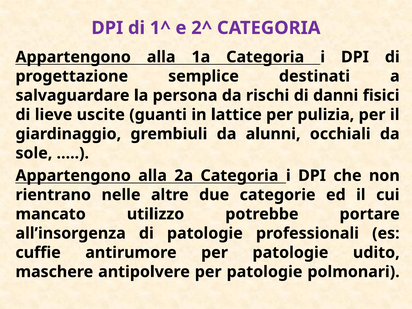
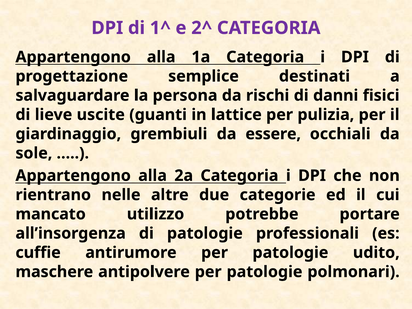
alunni: alunni -> essere
